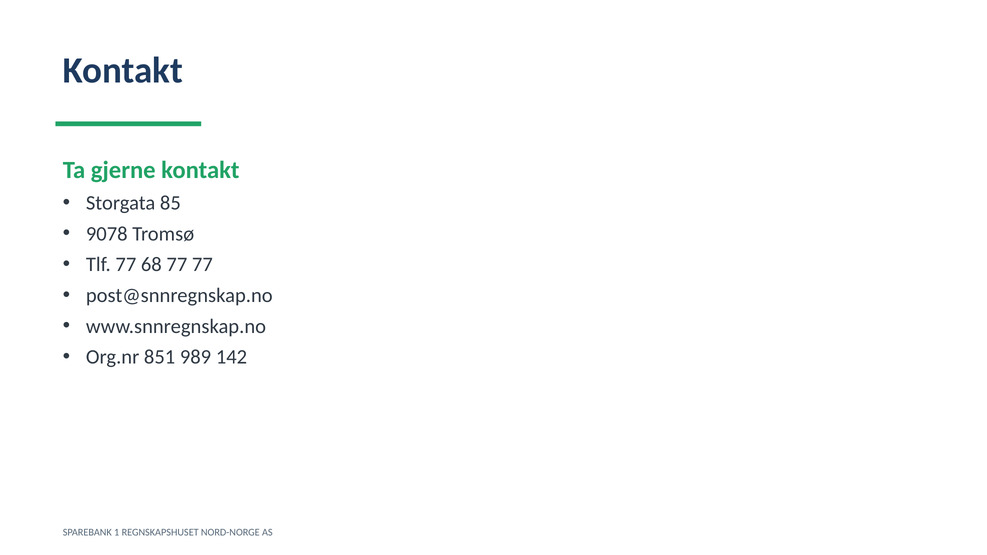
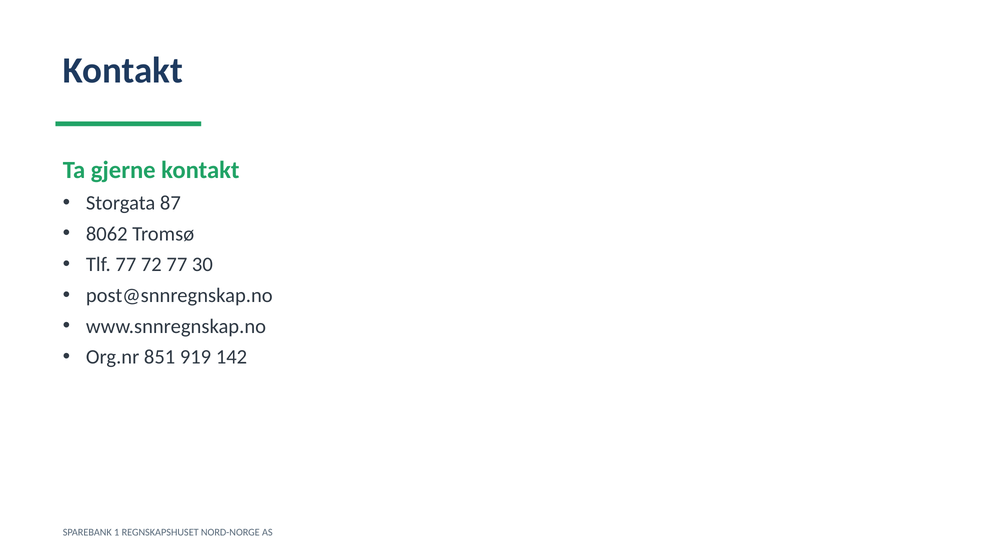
85: 85 -> 87
9078: 9078 -> 8062
68: 68 -> 72
77 77: 77 -> 30
989: 989 -> 919
